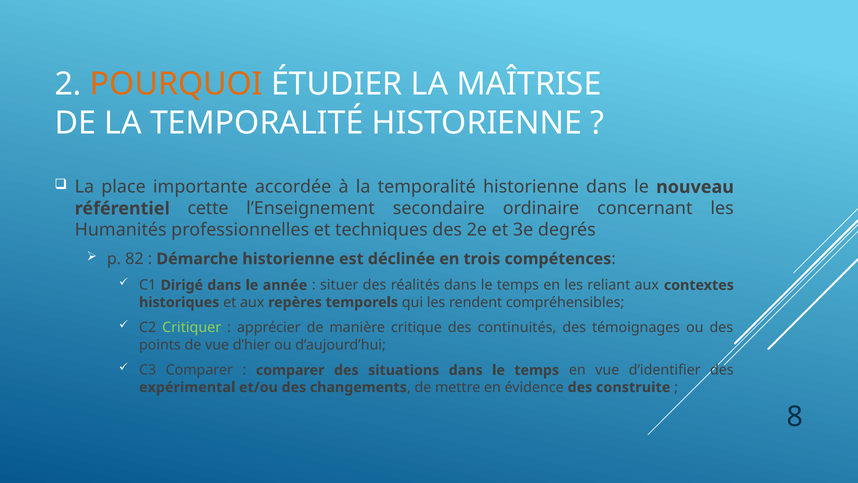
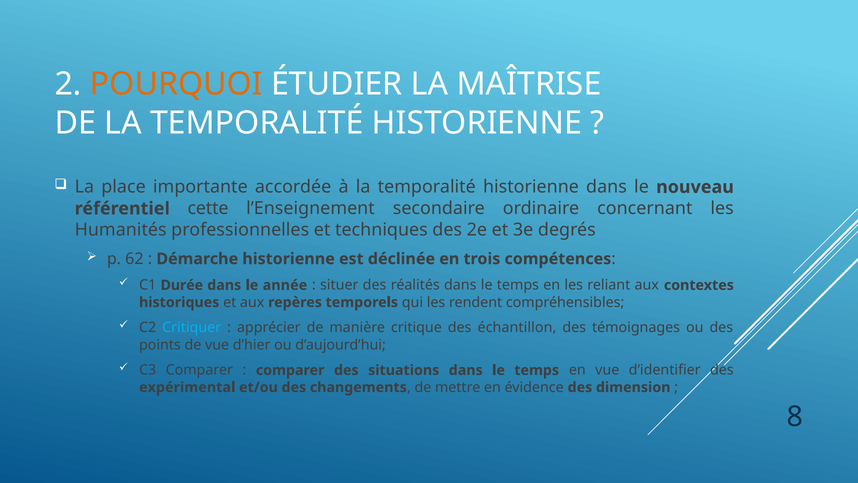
82: 82 -> 62
Dirigé: Dirigé -> Durée
Critiquer colour: light green -> light blue
continuités: continuités -> échantillon
construite: construite -> dimension
